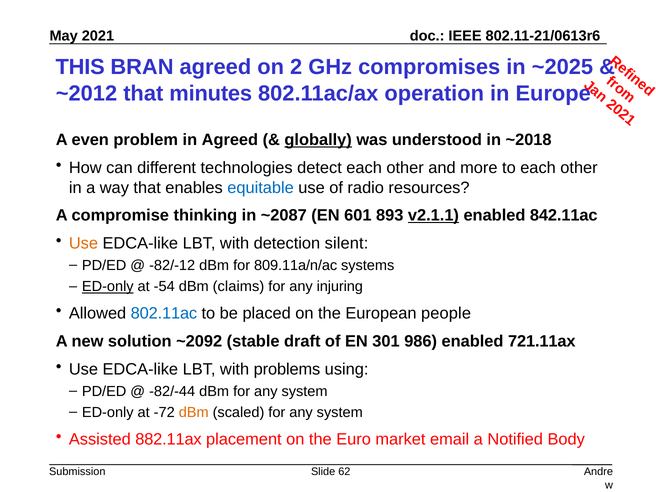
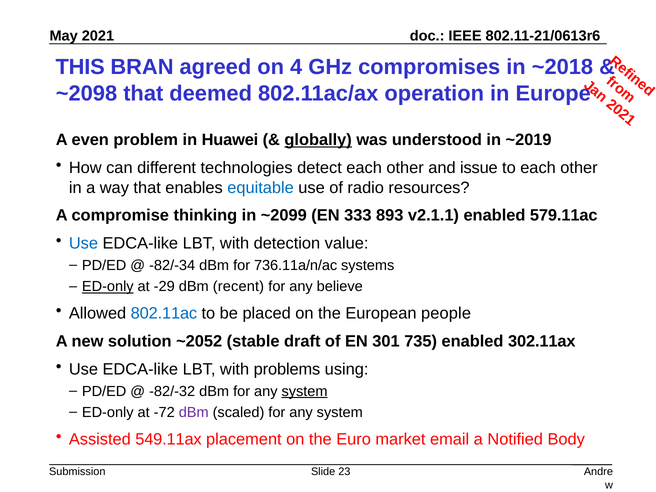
on 2: 2 -> 4
~2025: ~2025 -> ~2018
~2012: ~2012 -> ~2098
minutes: minutes -> deemed
in Agreed: Agreed -> Huawei
~2018: ~2018 -> ~2019
more: more -> issue
~2087: ~2087 -> ~2099
601: 601 -> 333
v2.1.1 underline: present -> none
842.11ac: 842.11ac -> 579.11ac
Use at (83, 243) colour: orange -> blue
silent: silent -> value
-82/-12: -82/-12 -> -82/-34
809.11a/n/ac: 809.11a/n/ac -> 736.11a/n/ac
-54: -54 -> -29
claims: claims -> recent
injuring: injuring -> believe
~2092: ~2092 -> ~2052
986: 986 -> 735
721.11ax: 721.11ax -> 302.11ax
-82/-44: -82/-44 -> -82/-32
system at (305, 391) underline: none -> present
dBm at (194, 413) colour: orange -> purple
882.11ax: 882.11ax -> 549.11ax
62: 62 -> 23
